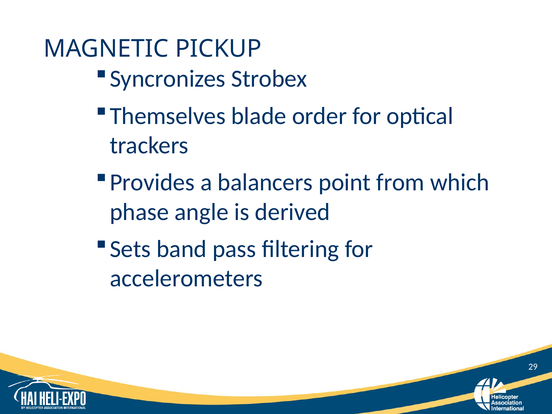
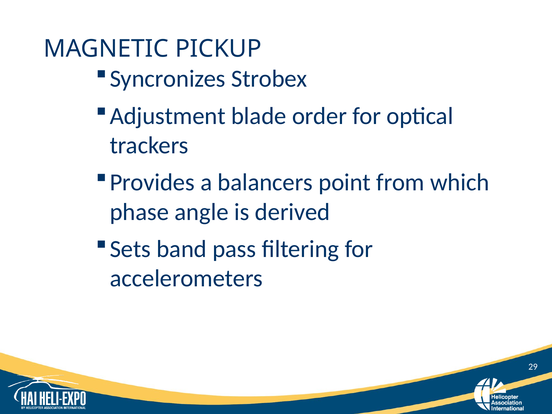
Themselves: Themselves -> Adjustment
